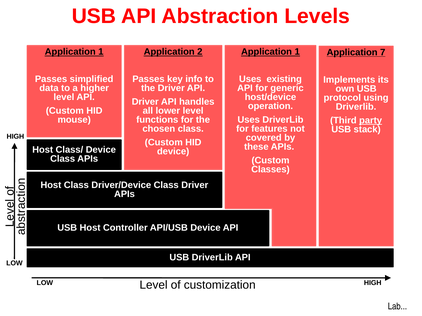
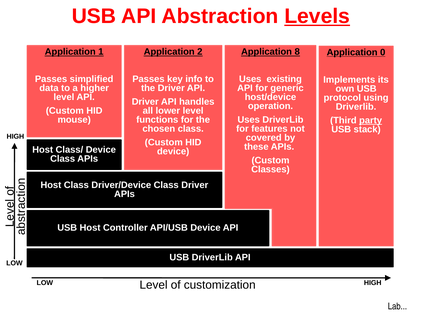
Levels underline: none -> present
1 at (297, 52): 1 -> 8
7: 7 -> 0
